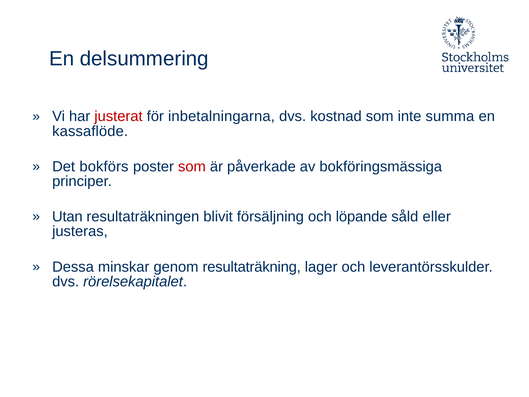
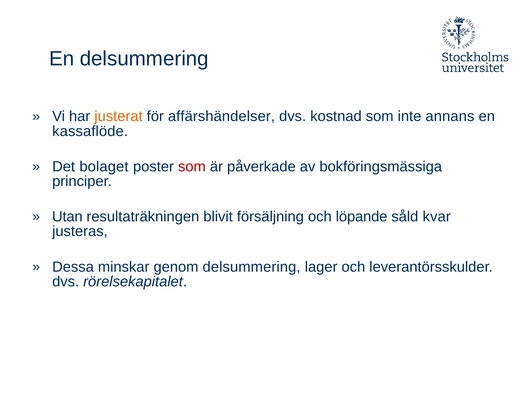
justerat colour: red -> orange
inbetalningarna: inbetalningarna -> affärshändelser
summa: summa -> annans
bokförs: bokförs -> bolaget
eller: eller -> kvar
genom resultaträkning: resultaträkning -> delsummering
